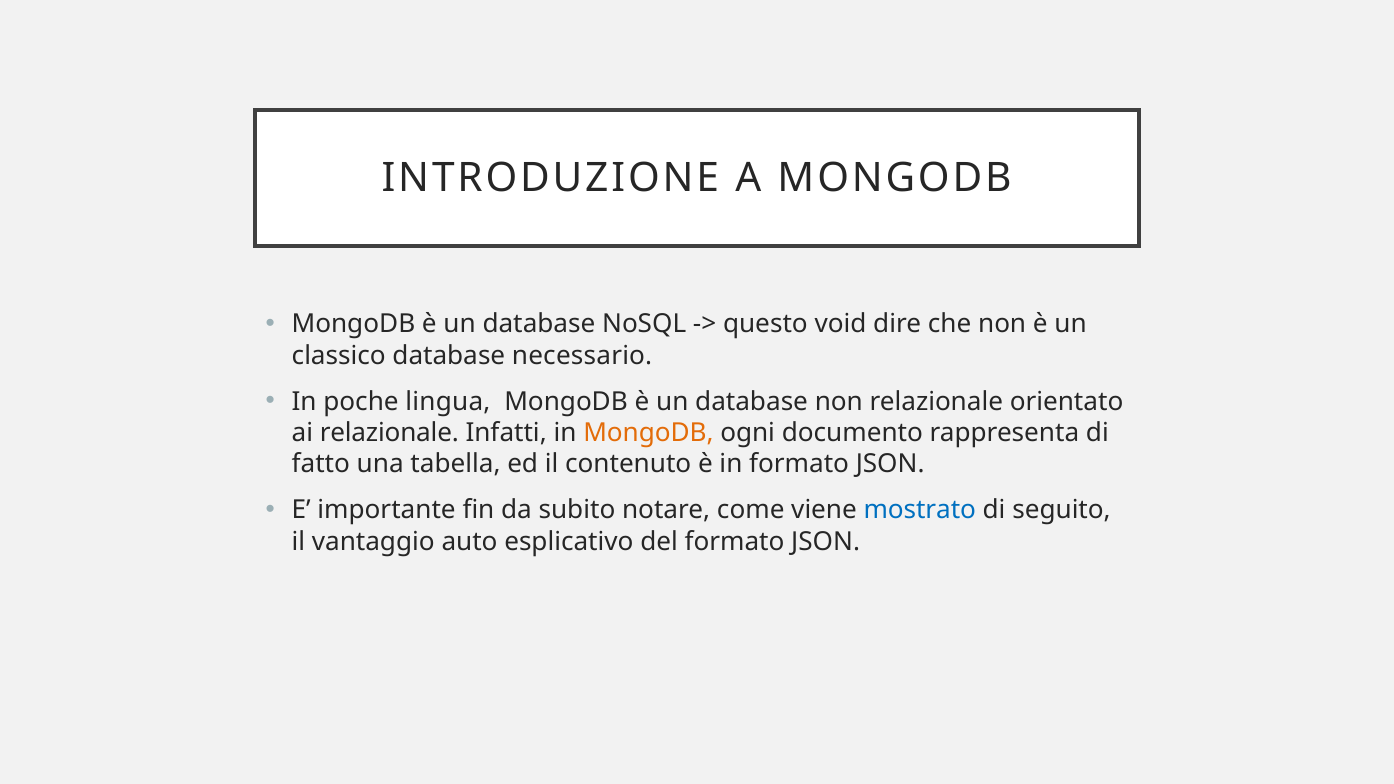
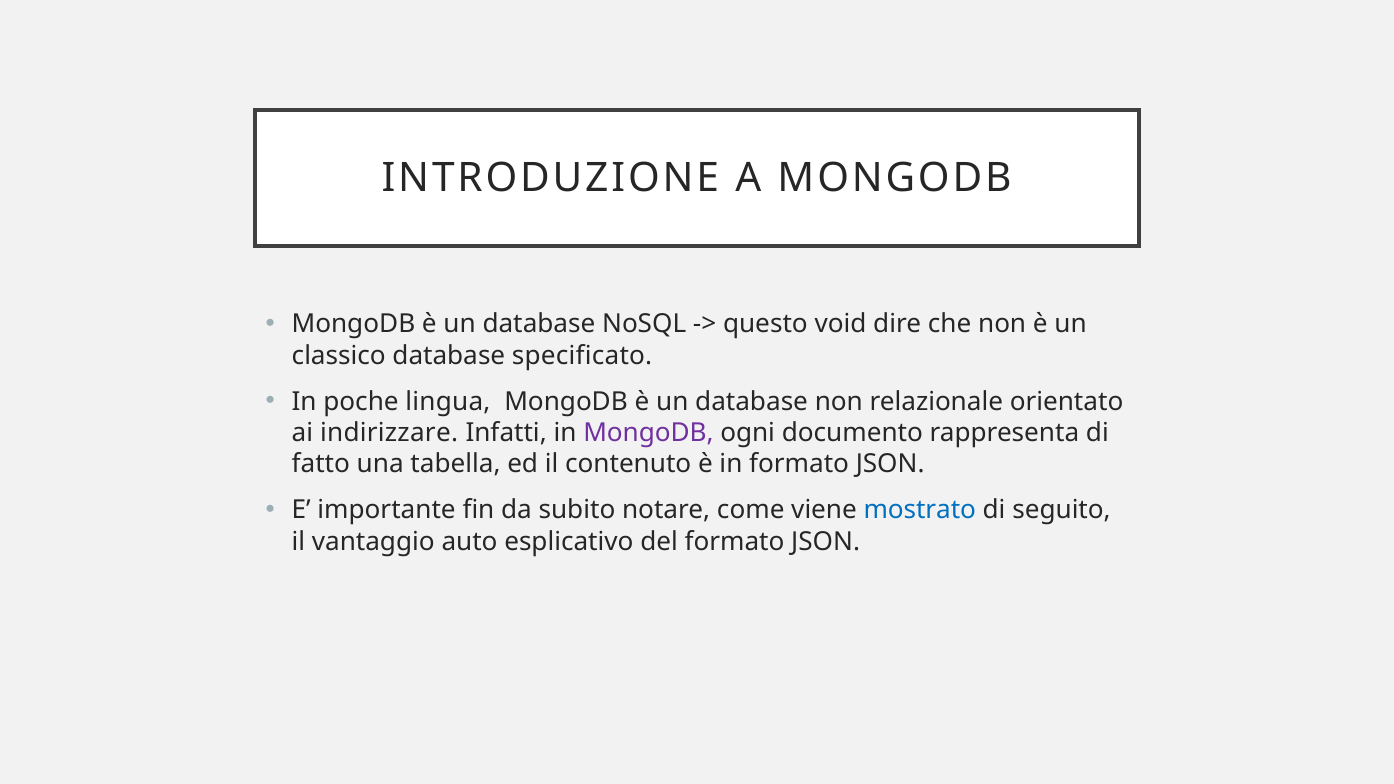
necessario: necessario -> specificato
ai relazionale: relazionale -> indirizzare
MongoDB at (648, 433) colour: orange -> purple
